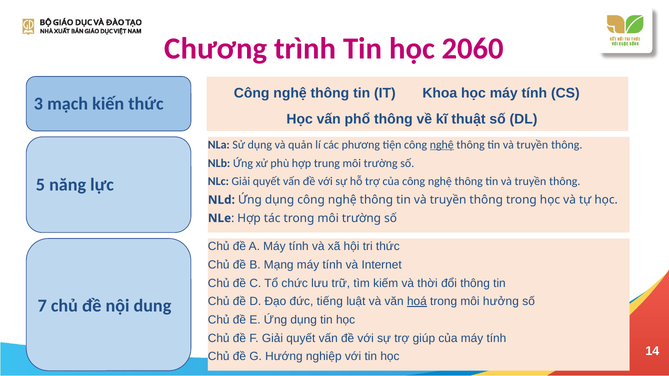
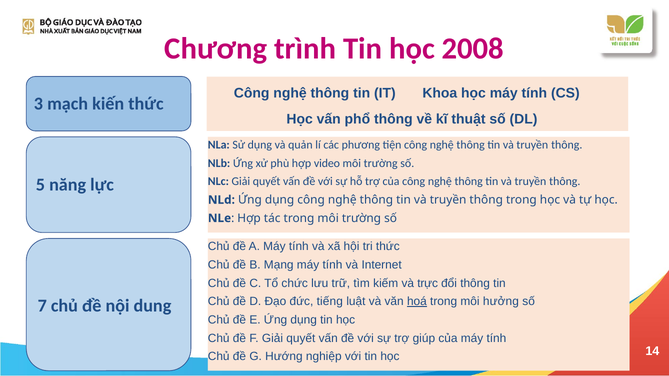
2060: 2060 -> 2008
nghệ at (442, 145) underline: present -> none
trung: trung -> video
thời: thời -> trực
